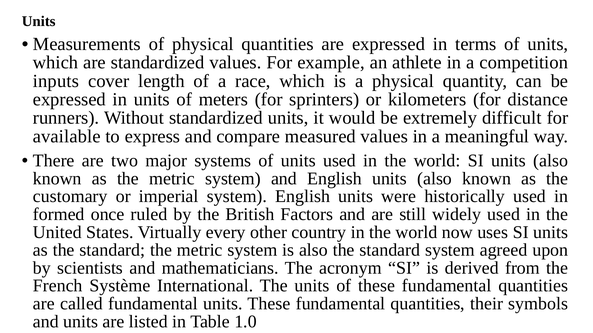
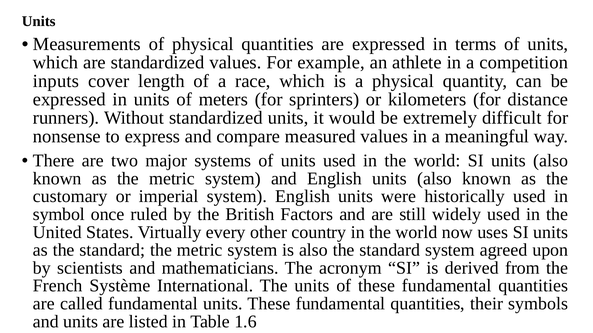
available: available -> nonsense
formed: formed -> symbol
1.0: 1.0 -> 1.6
